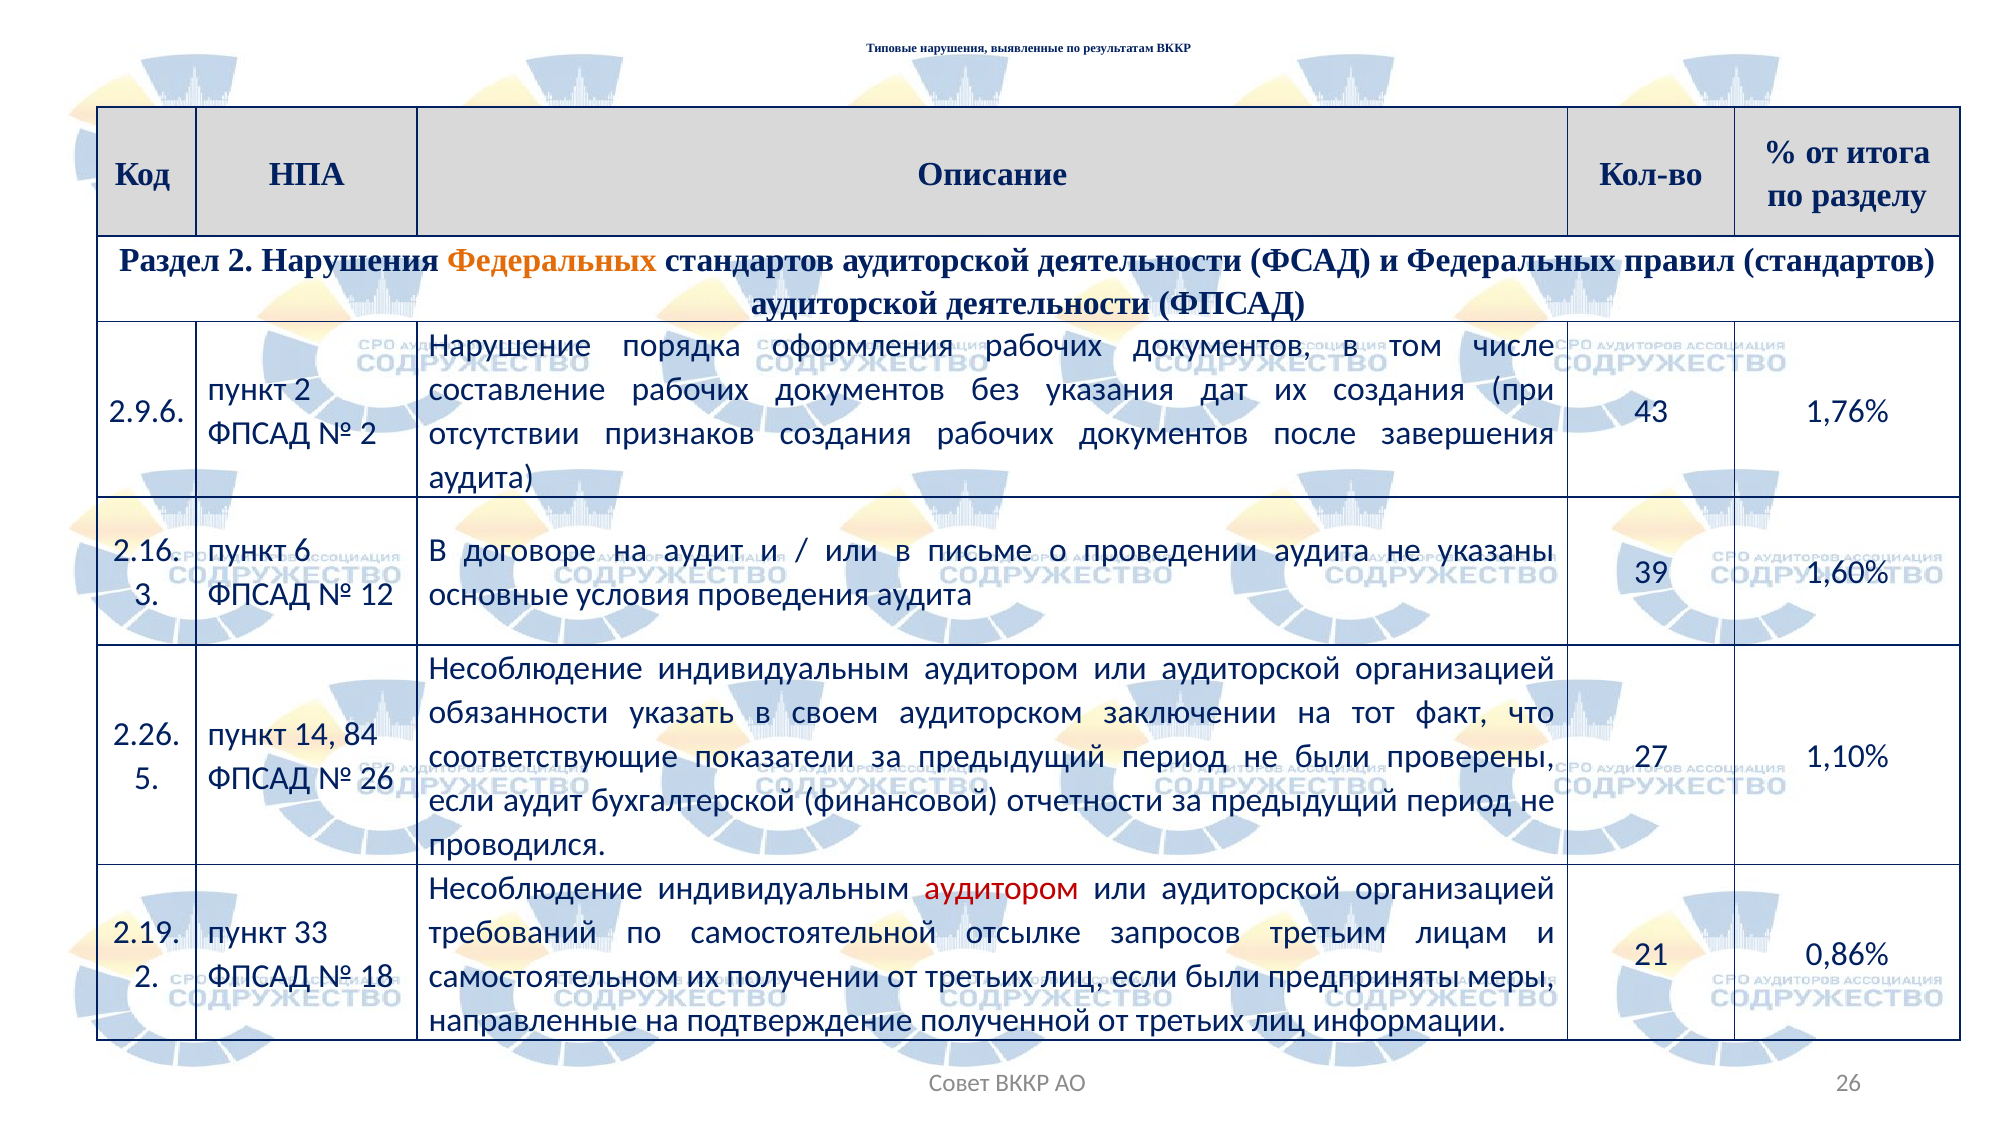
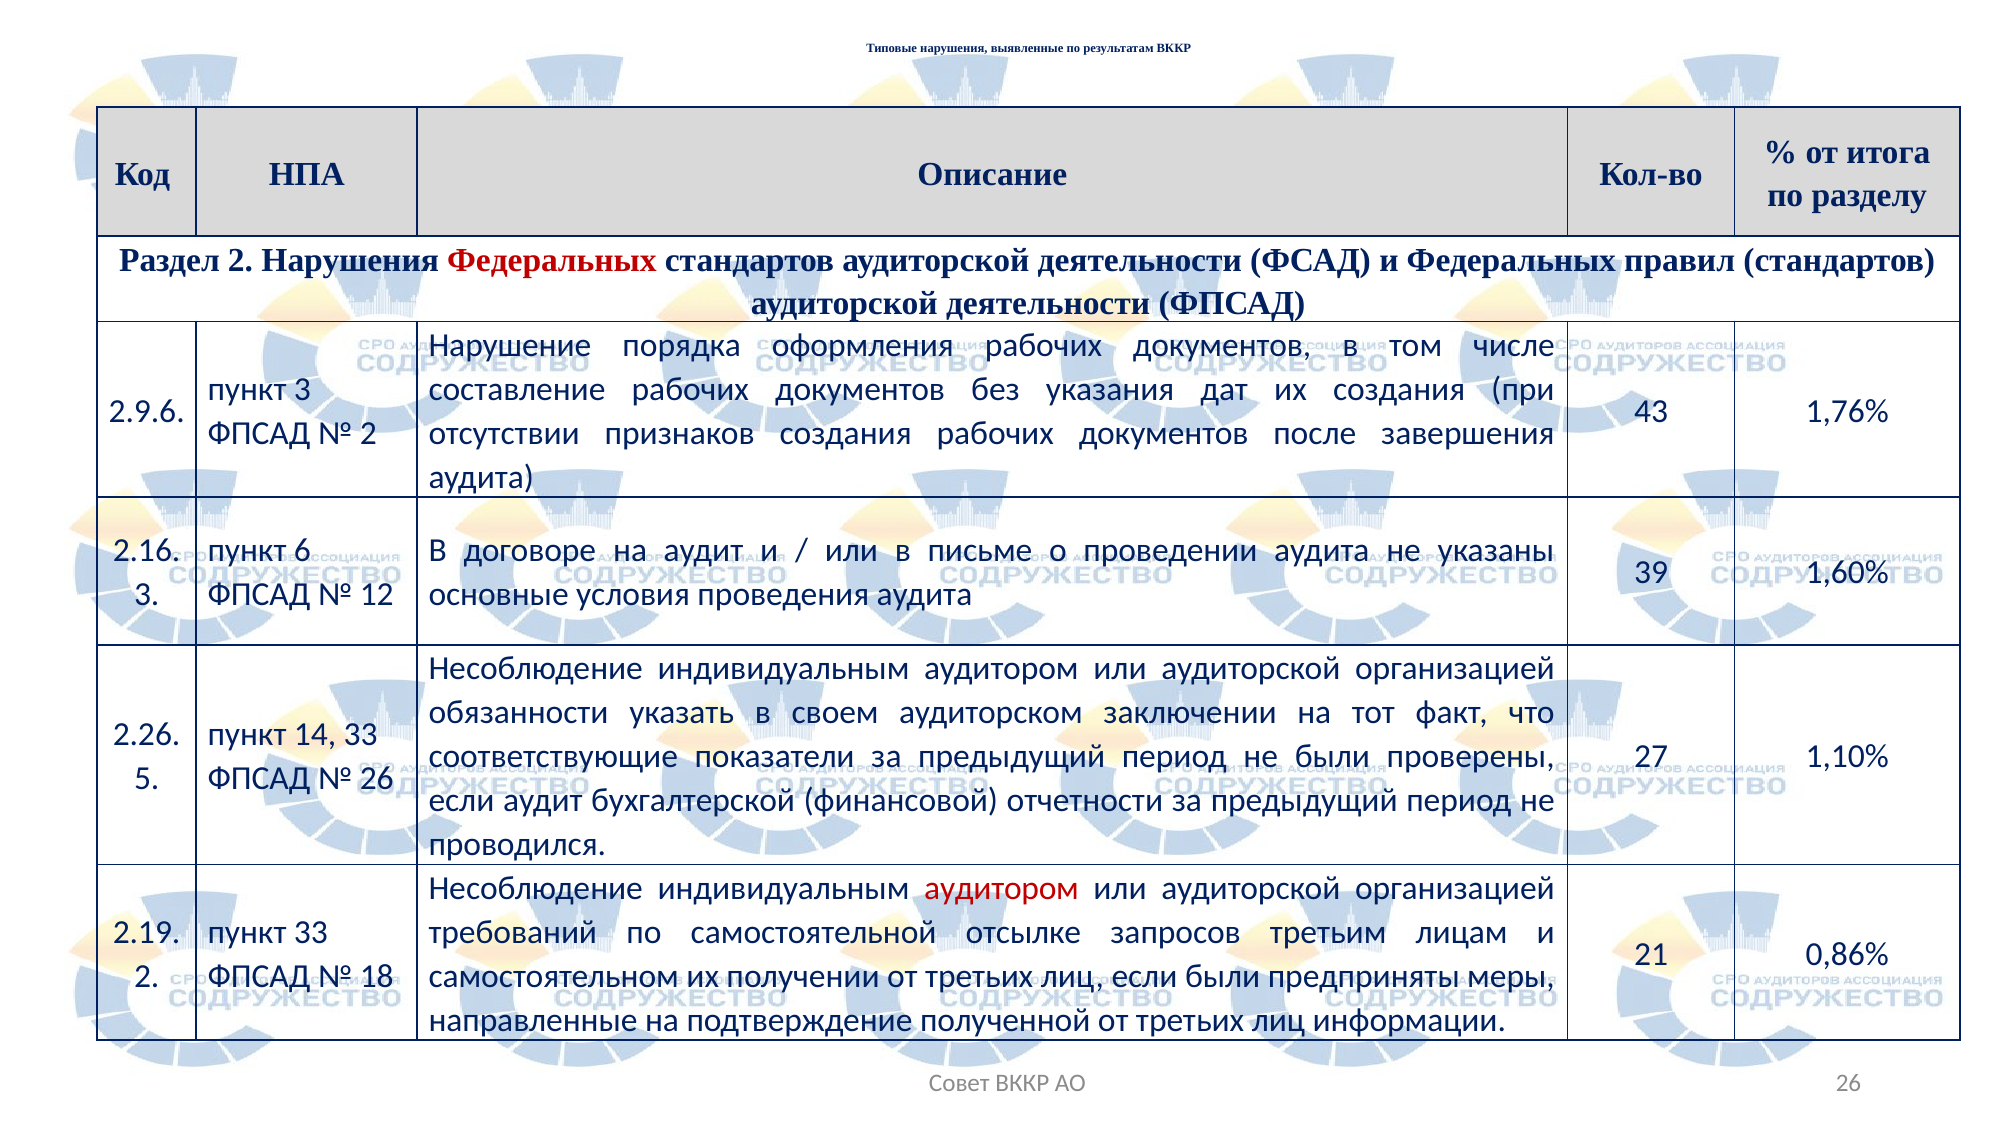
Федеральных at (552, 260) colour: orange -> red
пункт 2: 2 -> 3
14 84: 84 -> 33
